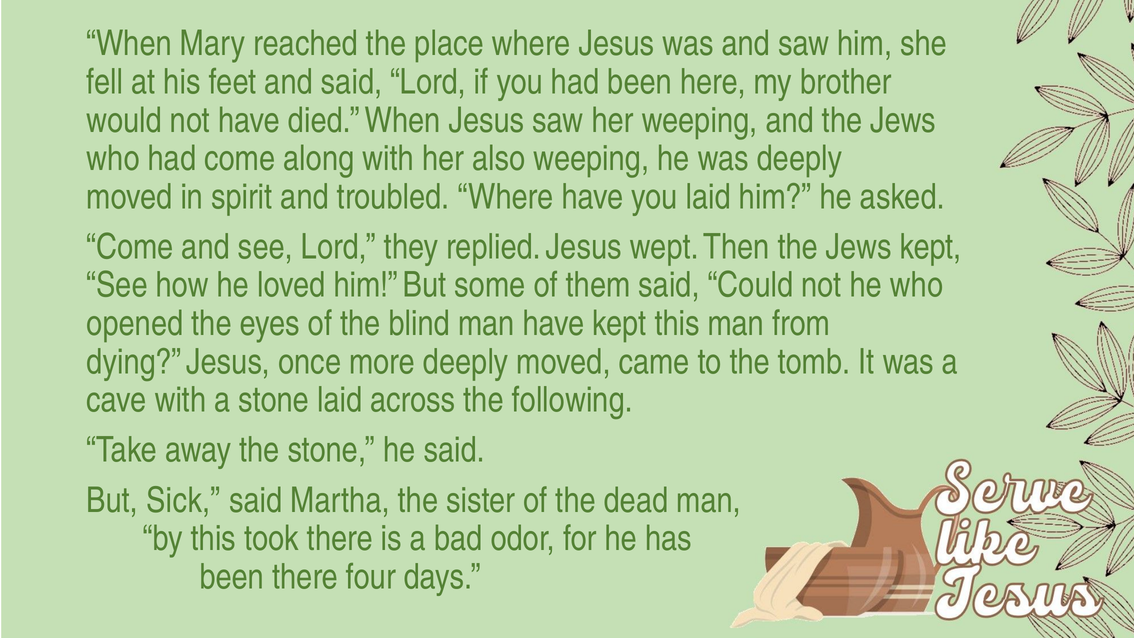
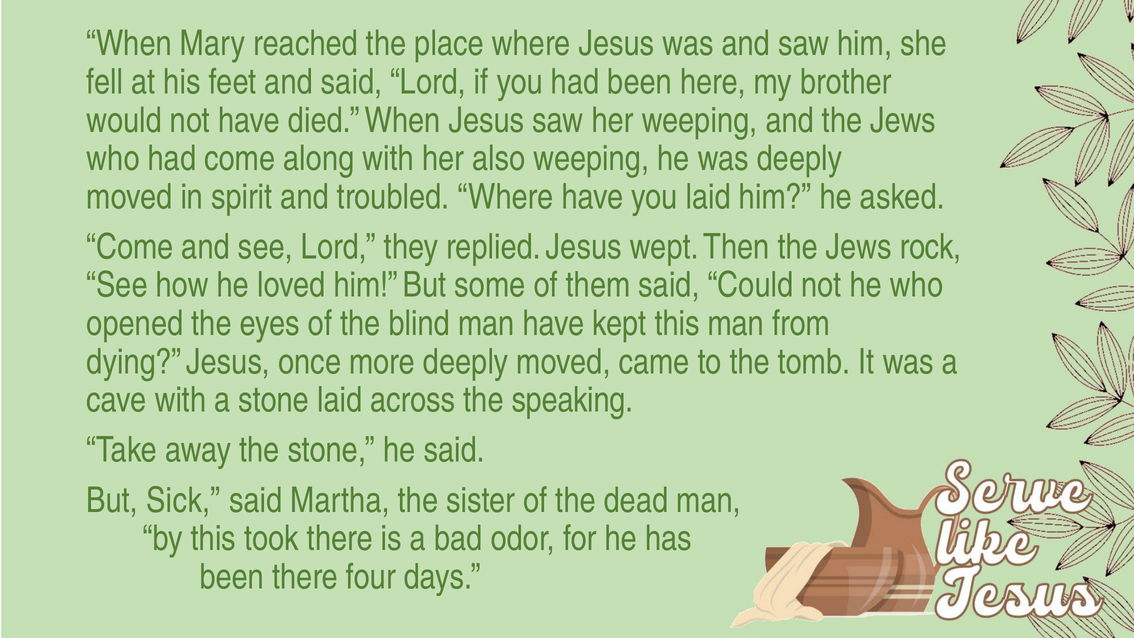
Jews kept: kept -> rock
following: following -> speaking
